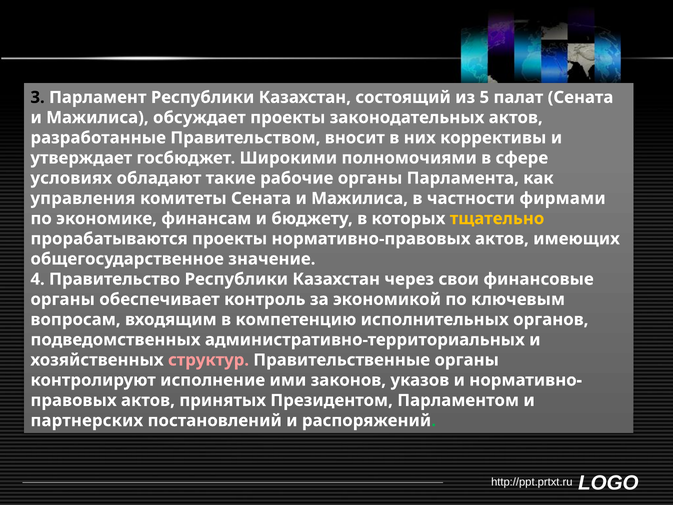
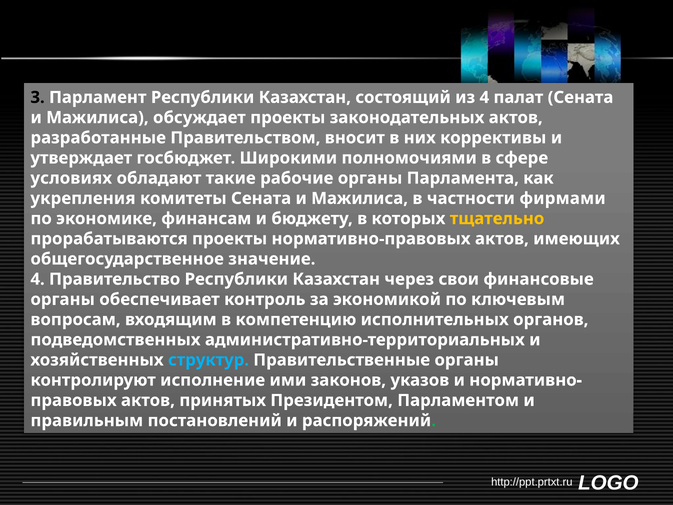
из 5: 5 -> 4
управления: управления -> укрепления
структур colour: pink -> light blue
партнерских: партнерских -> правильным
